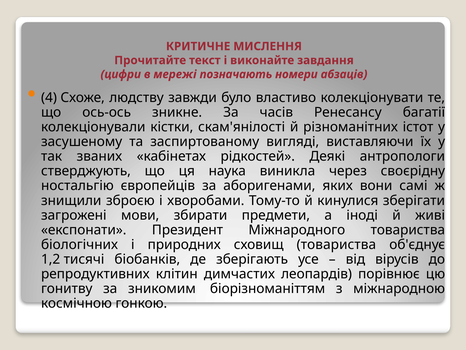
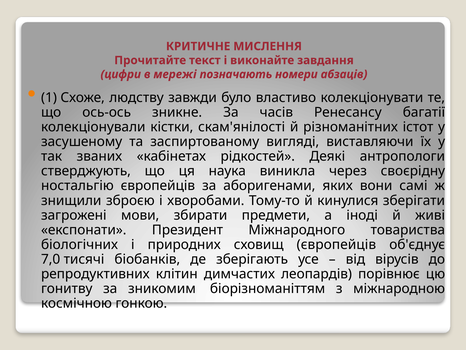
4: 4 -> 1
сховищ товариства: товариства -> європейців
1,2: 1,2 -> 7,0
